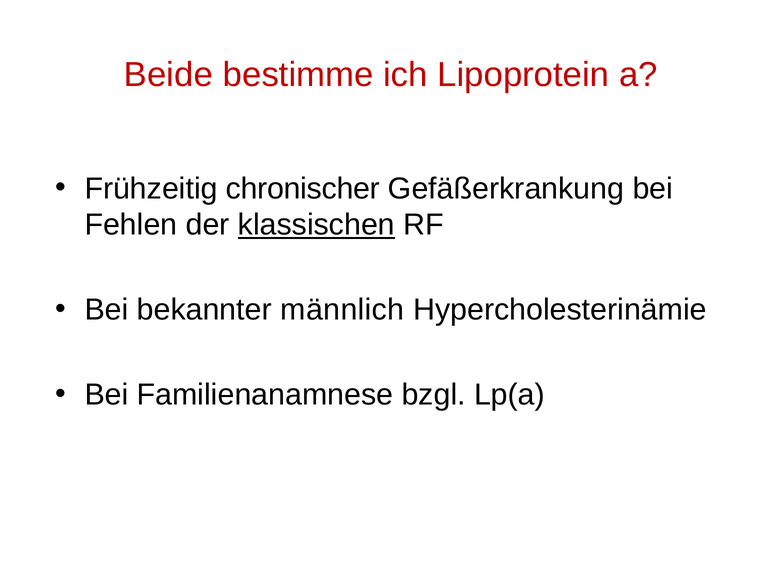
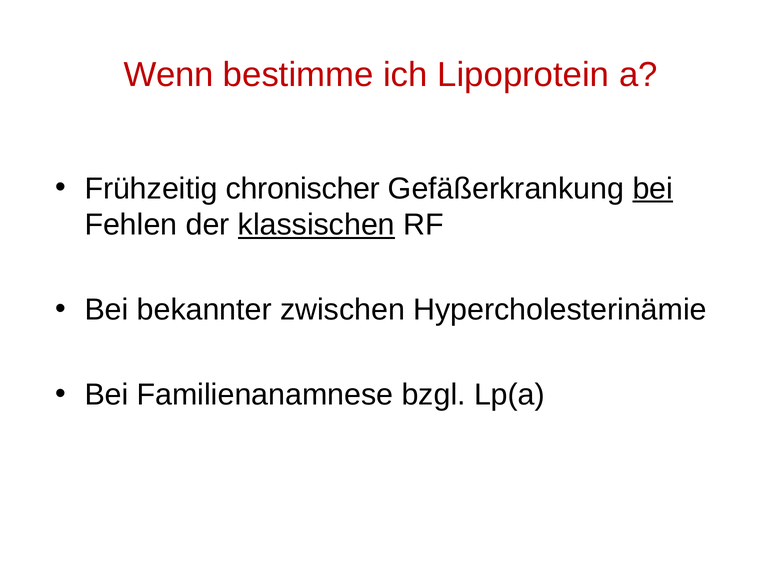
Beide: Beide -> Wenn
bei at (653, 189) underline: none -> present
männlich: männlich -> zwischen
